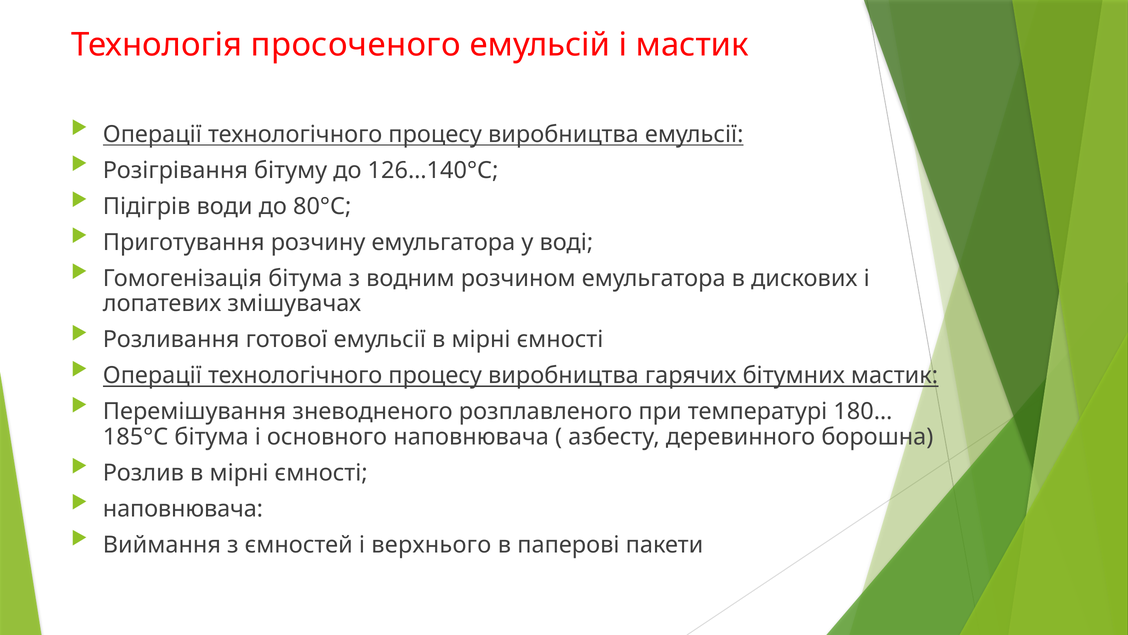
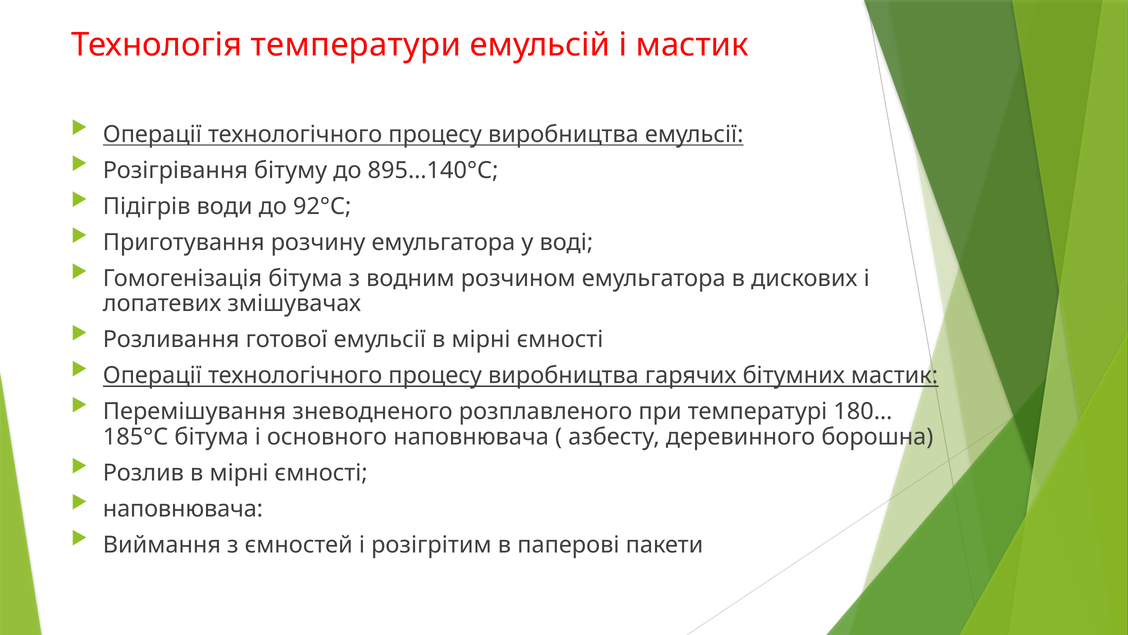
просоченого: просоченого -> температури
126…140°С: 126…140°С -> 895…140°С
80°С: 80°С -> 92°С
верхнього: верхнього -> розігрітим
